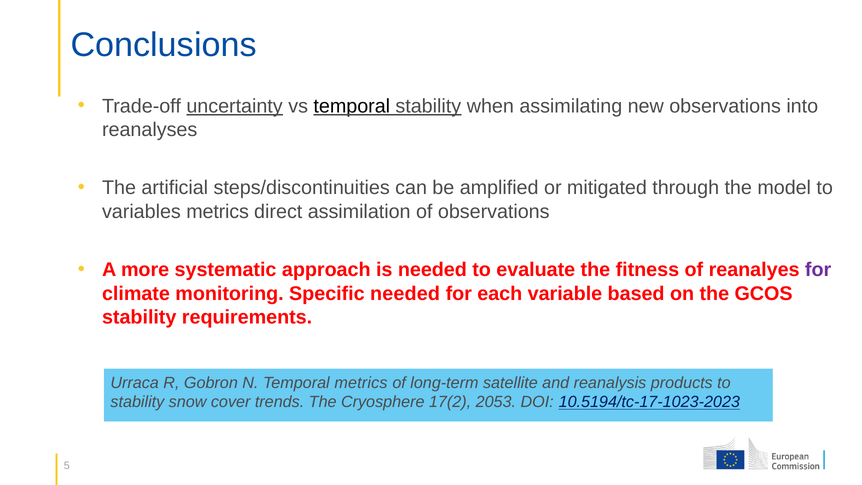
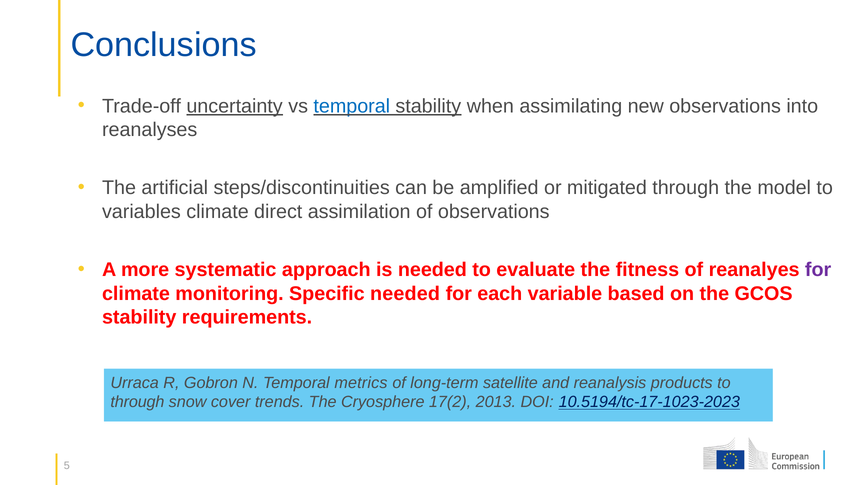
temporal at (352, 106) colour: black -> blue
variables metrics: metrics -> climate
stability at (137, 402): stability -> through
2053: 2053 -> 2013
